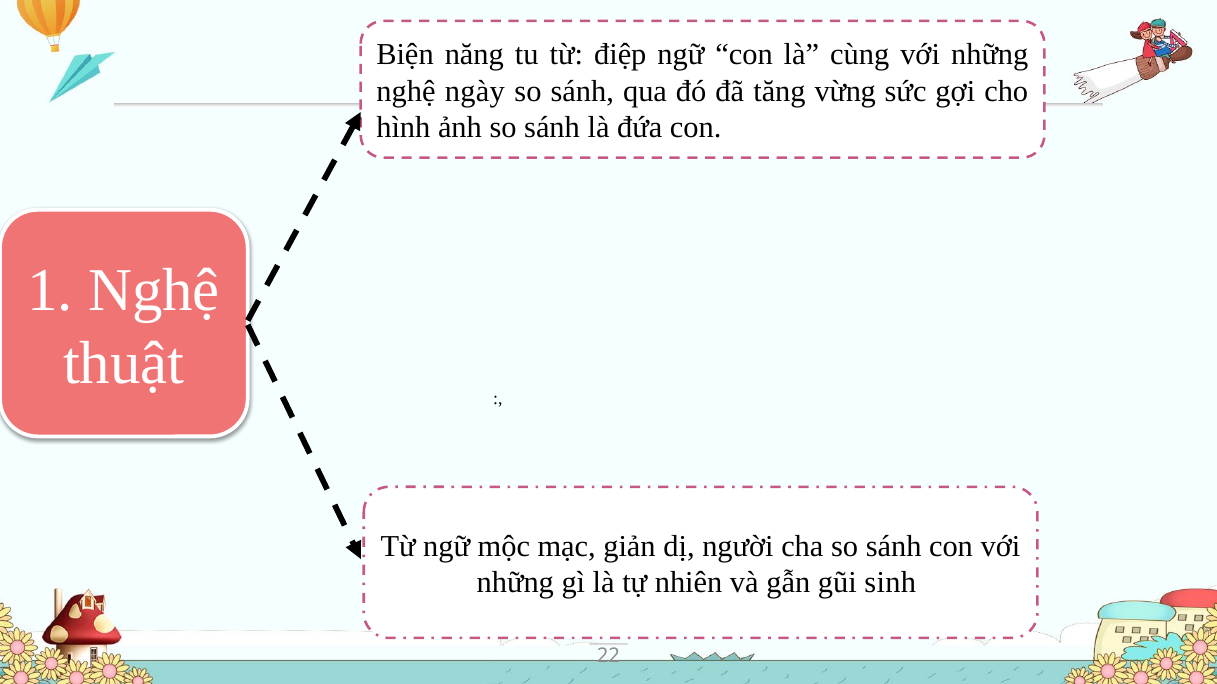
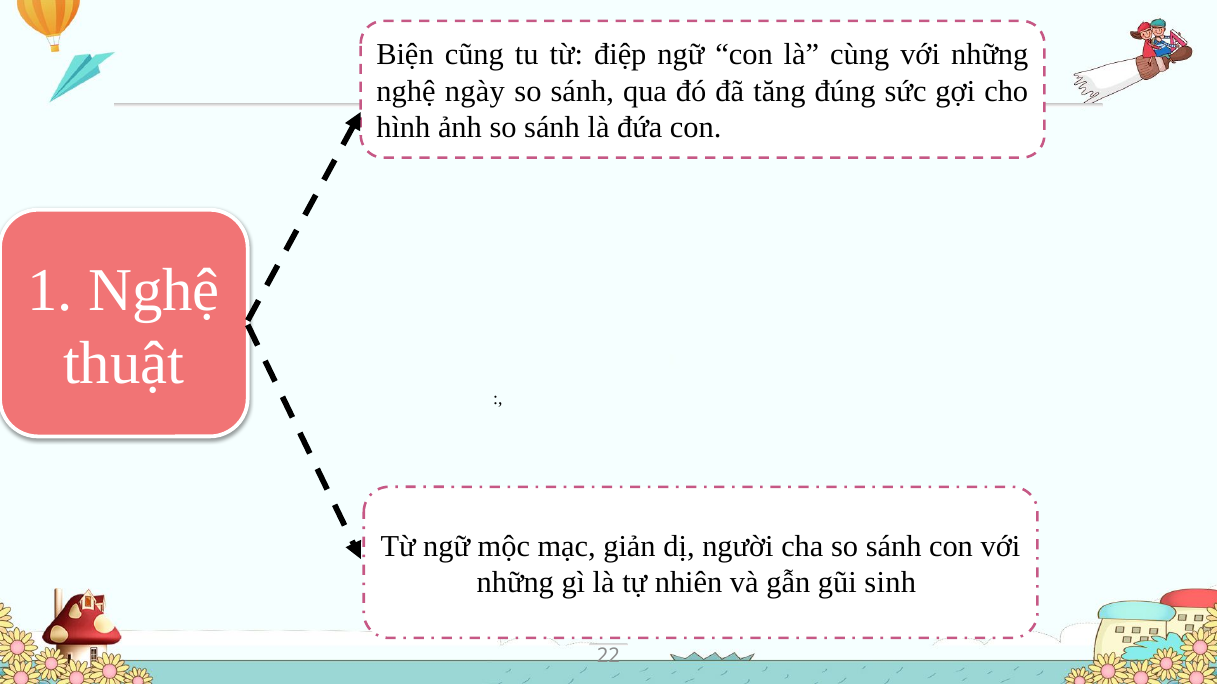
năng: năng -> cũng
vừng: vừng -> đúng
